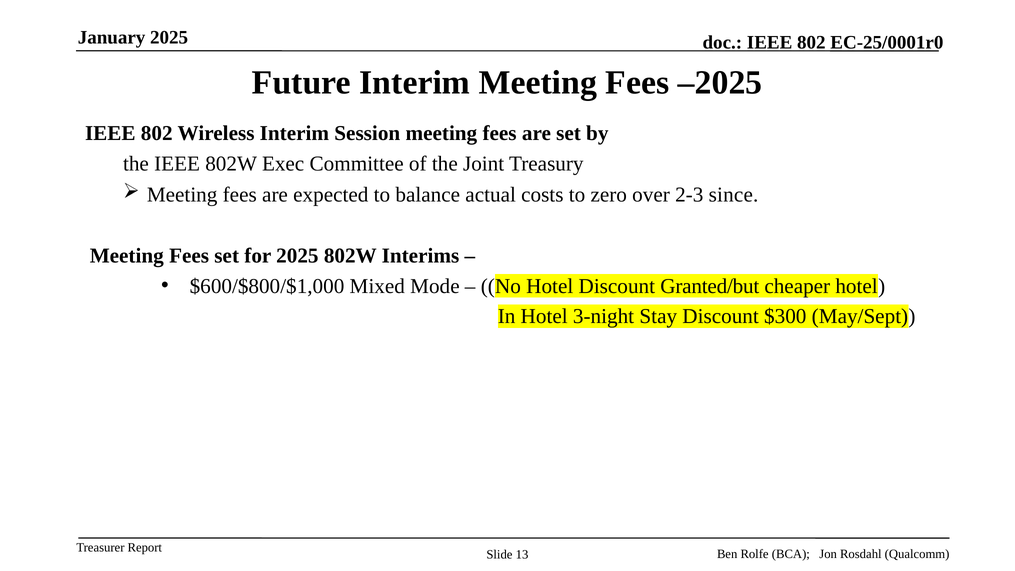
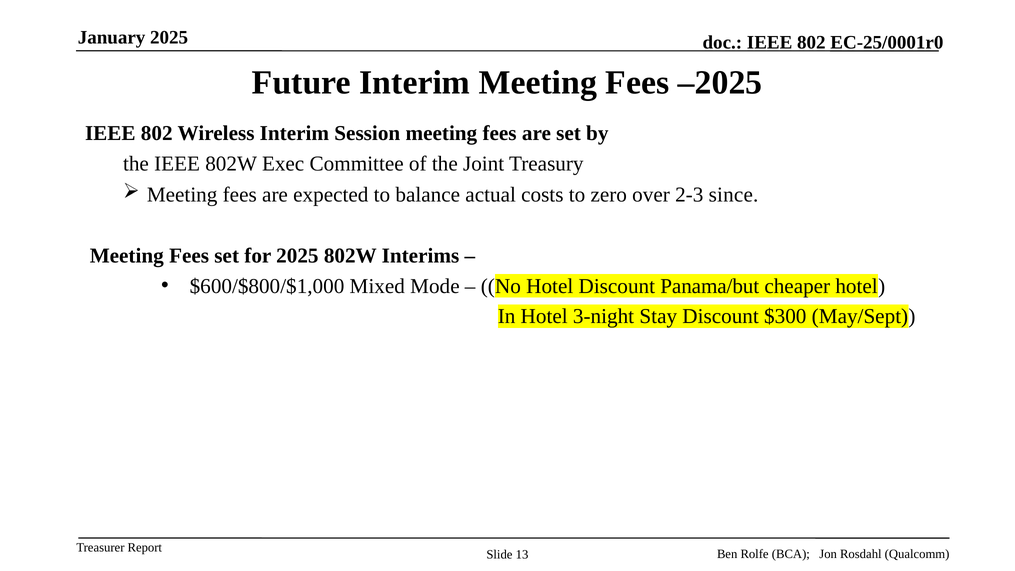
Granted/but: Granted/but -> Panama/but
